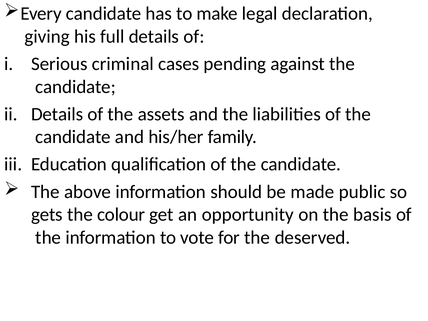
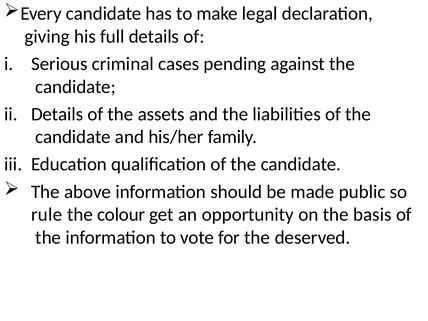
gets: gets -> rule
